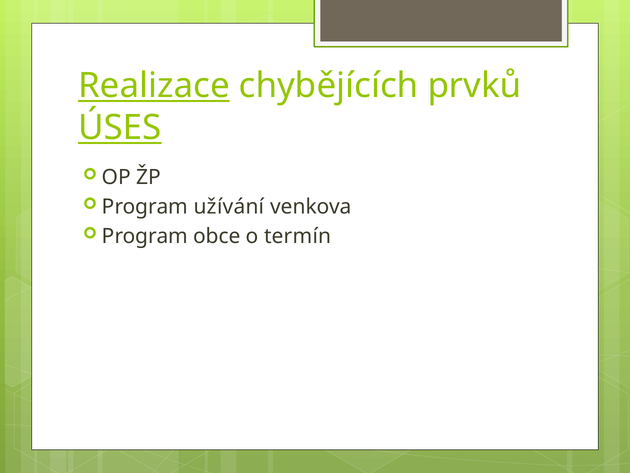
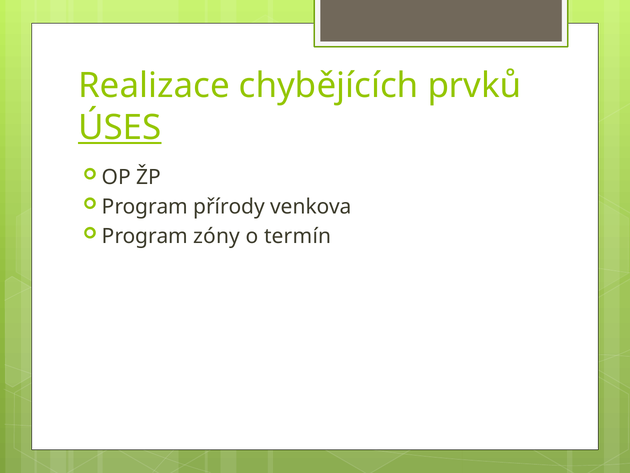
Realizace underline: present -> none
užívání: užívání -> přírody
obce: obce -> zóny
